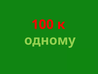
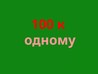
одному at (50, 40) colour: light green -> pink
